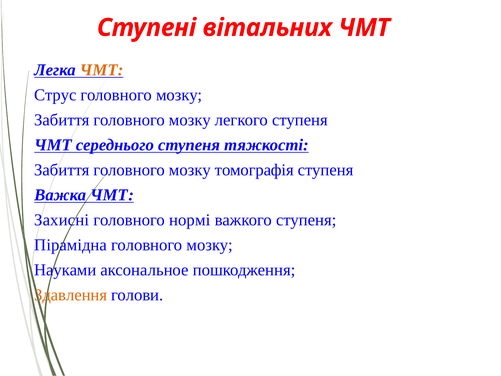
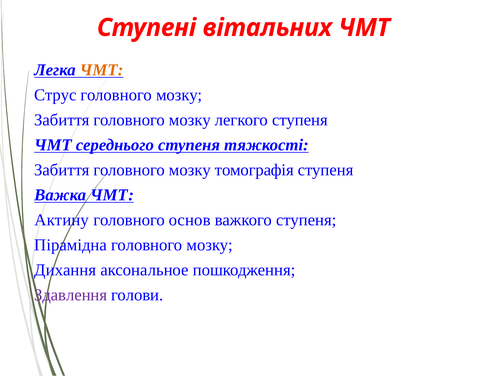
Захисні: Захисні -> Актину
нормі: нормі -> основ
Науками: Науками -> Дихання
Здавлення colour: orange -> purple
